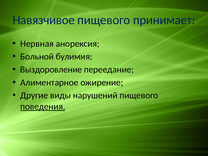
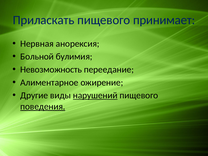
Навязчивое: Навязчивое -> Приласкать
Выздоровление: Выздоровление -> Невозможность
нарушений underline: none -> present
